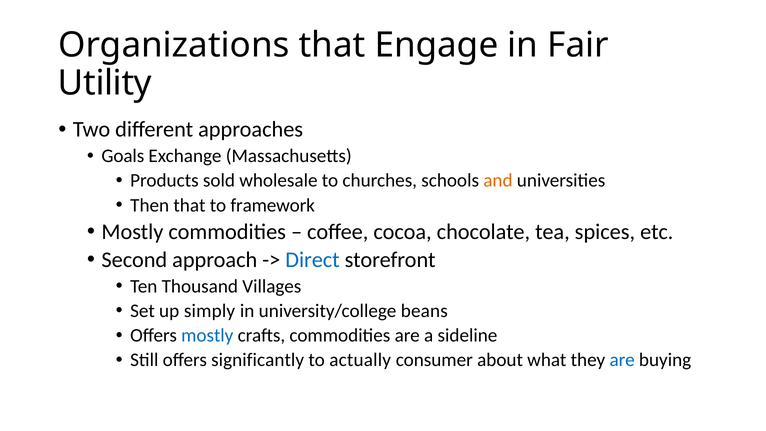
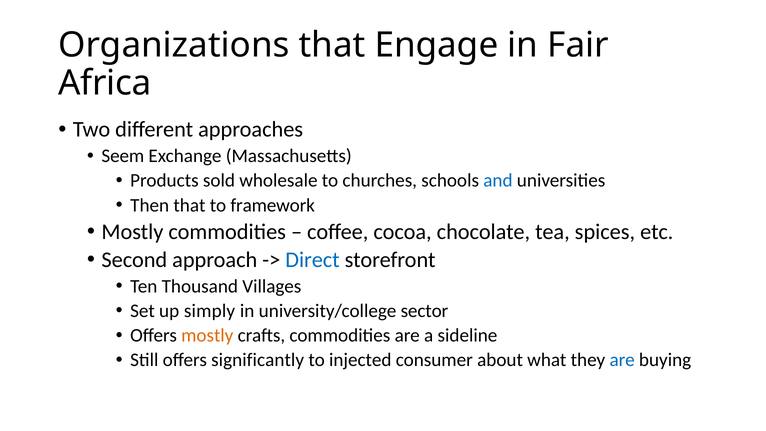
Utility: Utility -> Africa
Goals: Goals -> Seem
and colour: orange -> blue
beans: beans -> sector
mostly at (207, 335) colour: blue -> orange
actually: actually -> injected
